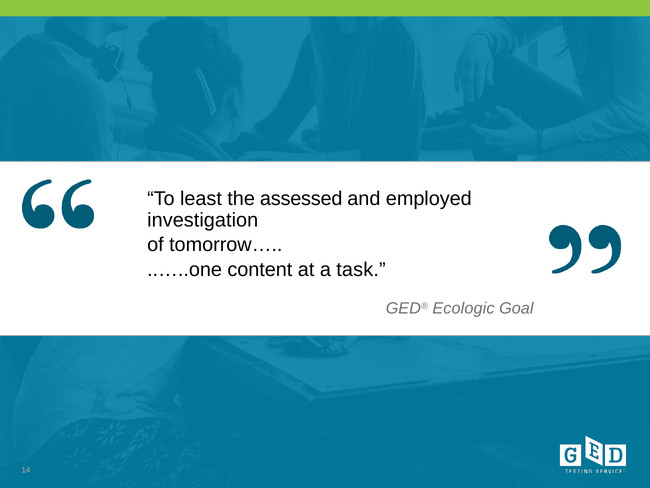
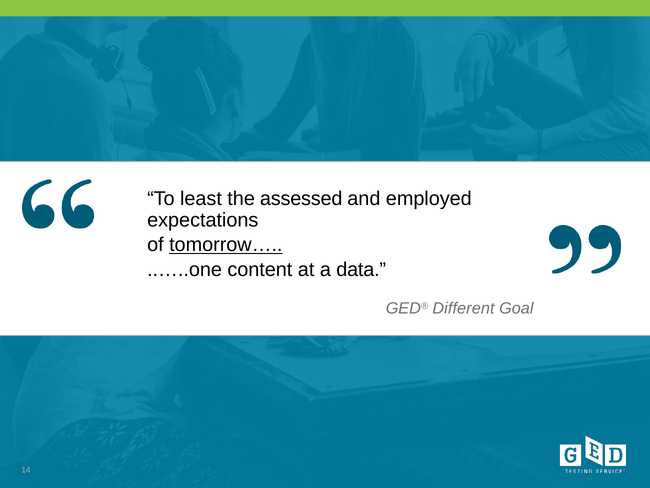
investigation: investigation -> expectations
tomorrow… underline: none -> present
task: task -> data
Ecologic: Ecologic -> Different
